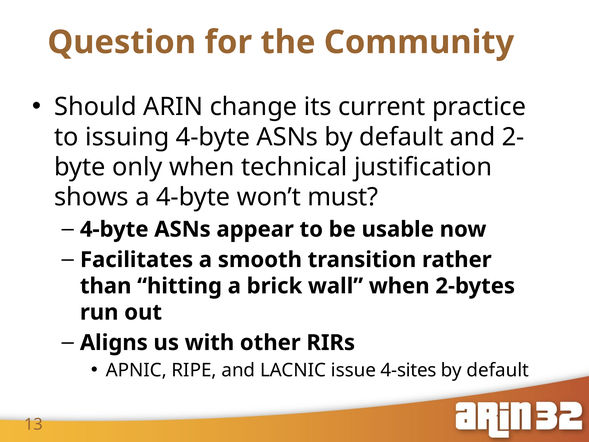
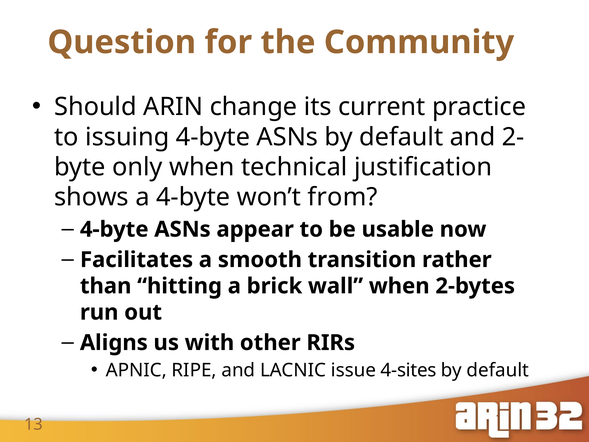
must: must -> from
